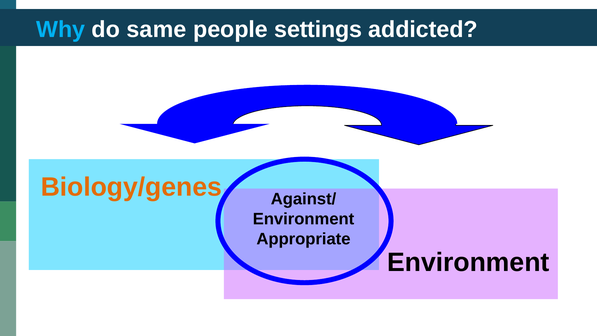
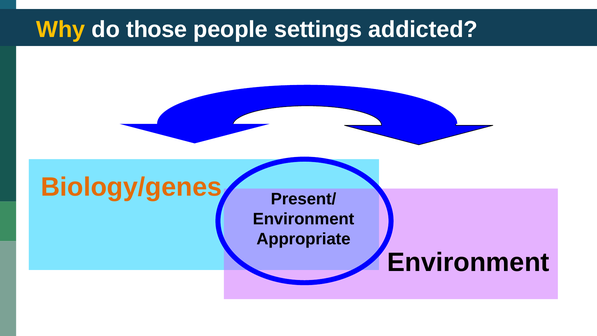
Why colour: light blue -> yellow
same: same -> those
Against/: Against/ -> Present/
